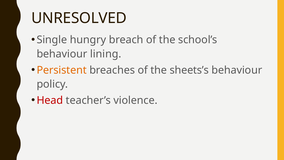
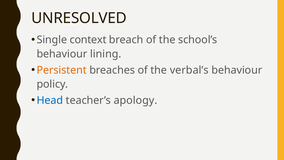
hungry: hungry -> context
sheets’s: sheets’s -> verbal’s
Head colour: red -> blue
violence: violence -> apology
